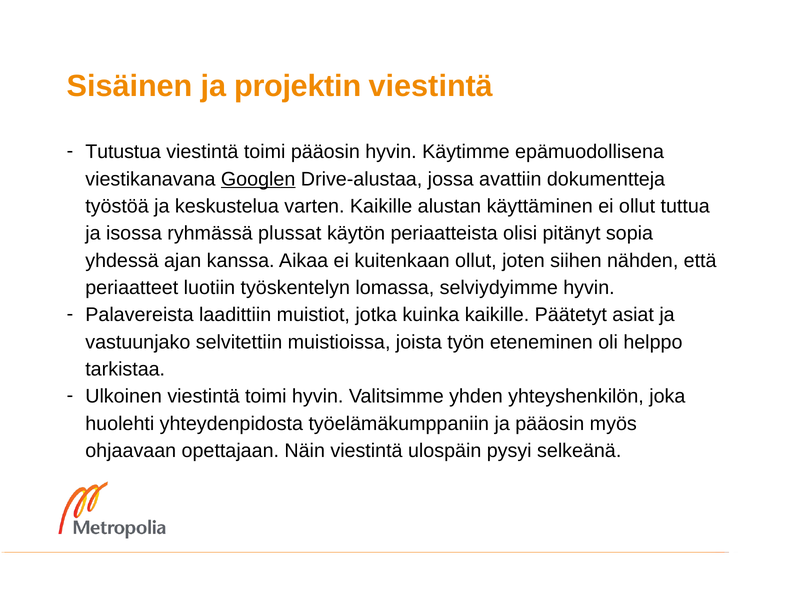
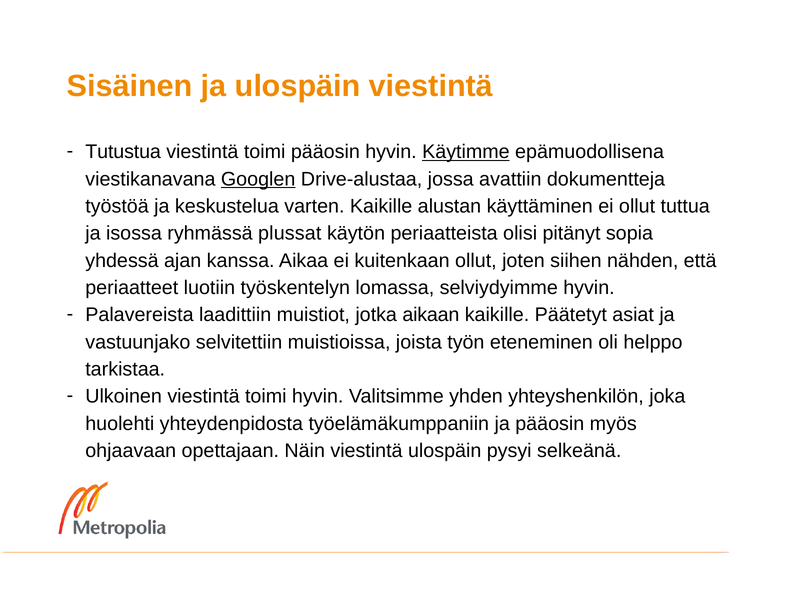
ja projektin: projektin -> ulospäin
Käytimme underline: none -> present
kuinka: kuinka -> aikaan
